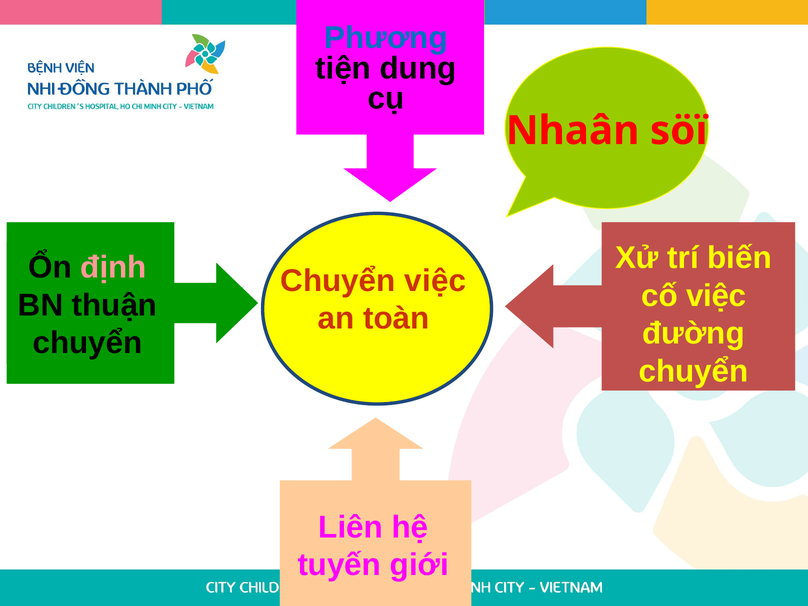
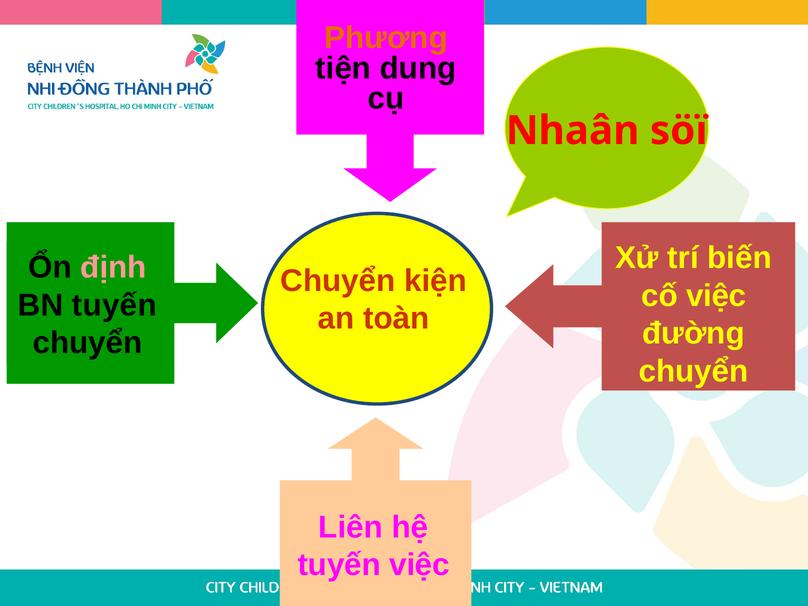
Phương colour: blue -> orange
Chuyển việc: việc -> kiện
BN thuận: thuận -> tuyến
tuyến giới: giới -> việc
